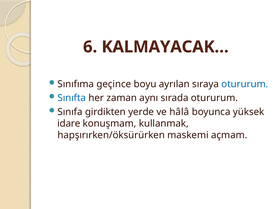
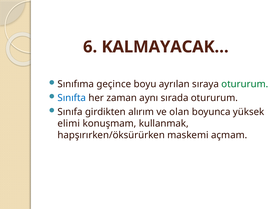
otururum at (245, 84) colour: blue -> green
yerde: yerde -> alırım
hâlâ: hâlâ -> olan
idare: idare -> elimi
